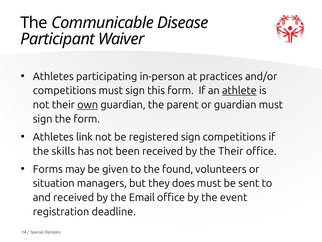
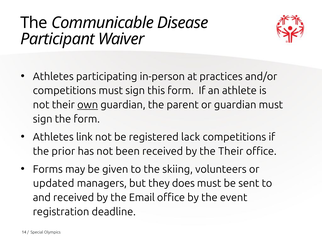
athlete underline: present -> none
registered sign: sign -> lack
skills: skills -> prior
found: found -> skiing
situation: situation -> updated
